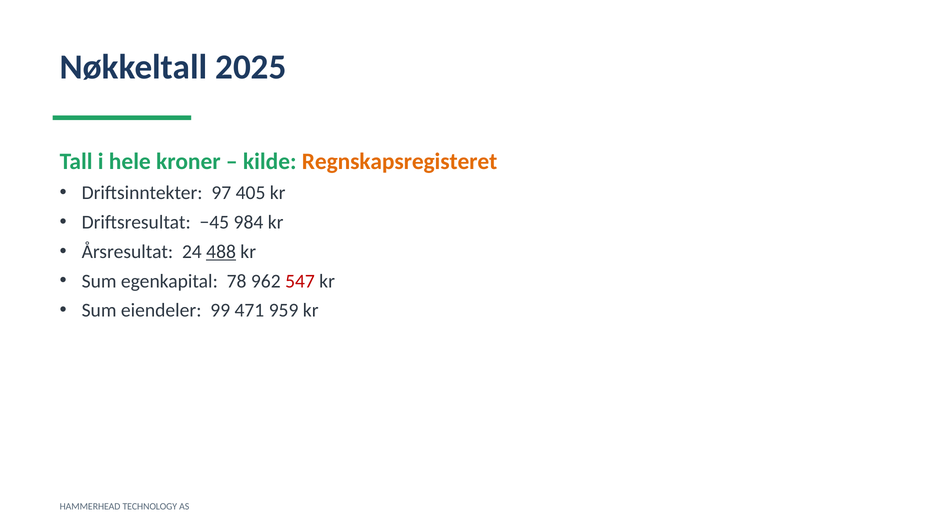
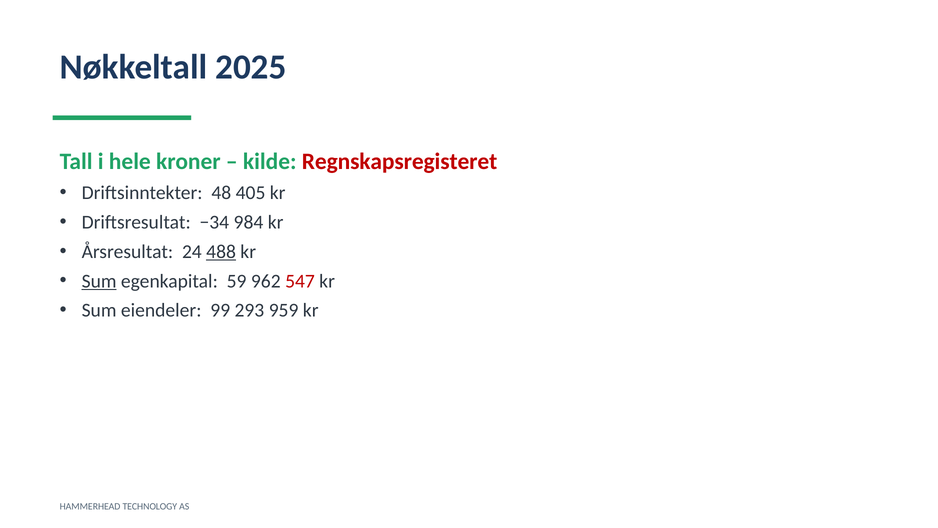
Regnskapsregisteret colour: orange -> red
97: 97 -> 48
−45: −45 -> −34
Sum at (99, 281) underline: none -> present
78: 78 -> 59
471: 471 -> 293
